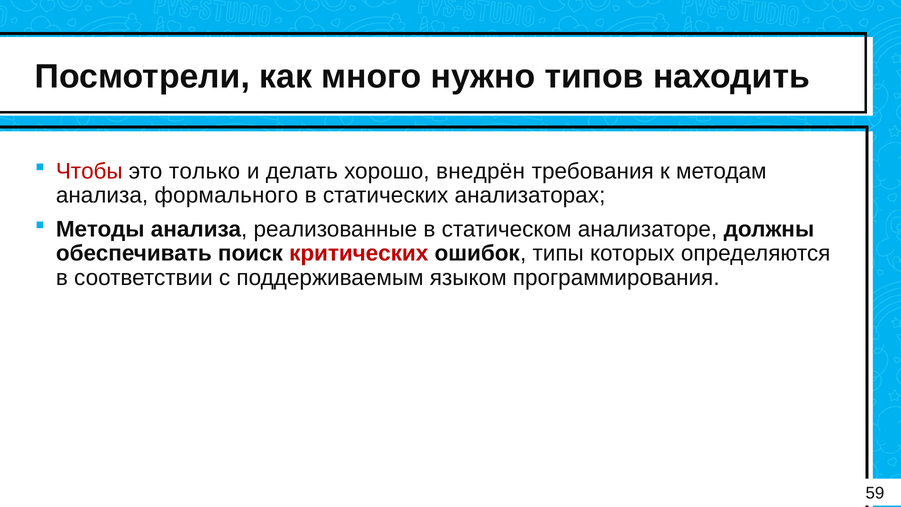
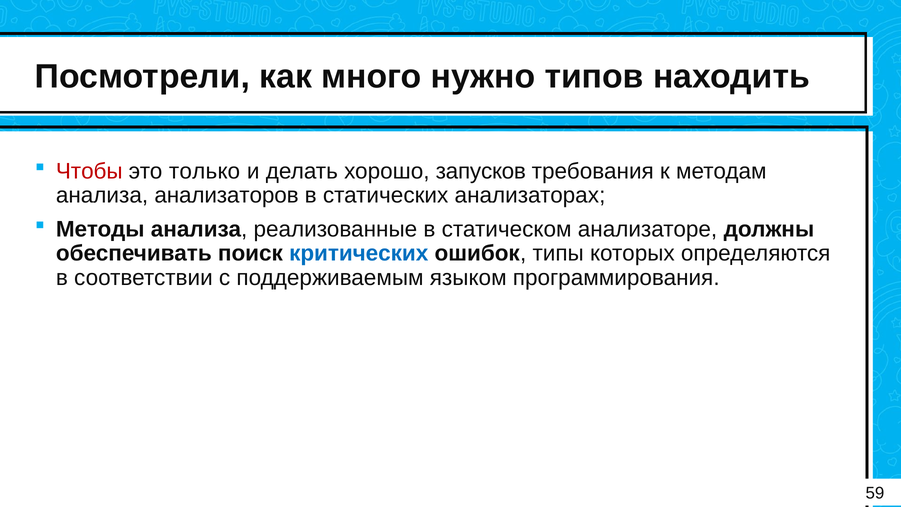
внедрён: внедрён -> запусков
формального: формального -> анализаторов
критических colour: red -> blue
